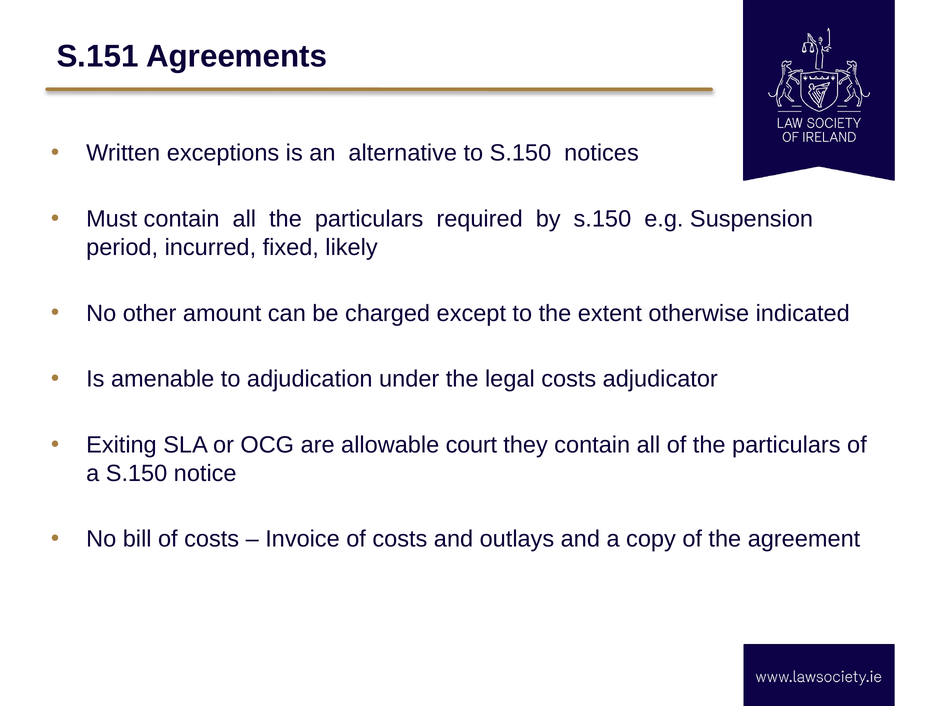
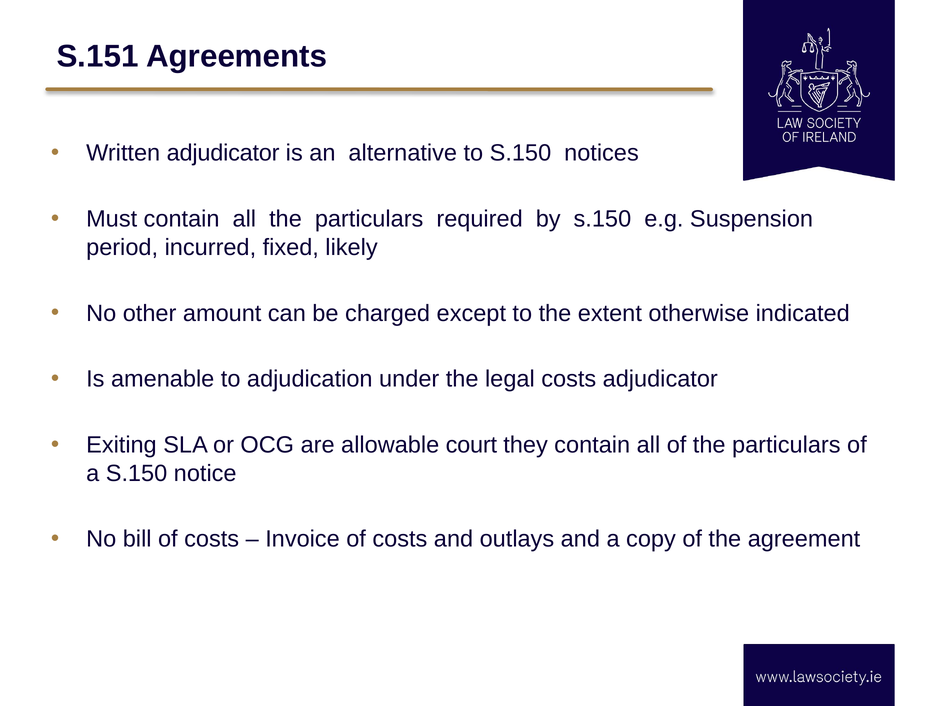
Written exceptions: exceptions -> adjudicator
